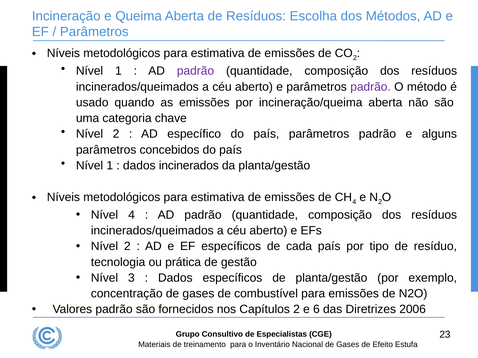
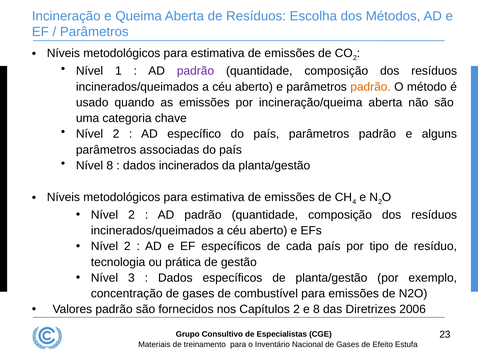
padrão at (371, 87) colour: purple -> orange
concebidos: concebidos -> associadas
1 at (110, 166): 1 -> 8
4 at (131, 215): 4 -> 2
e 6: 6 -> 8
